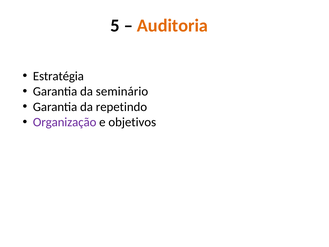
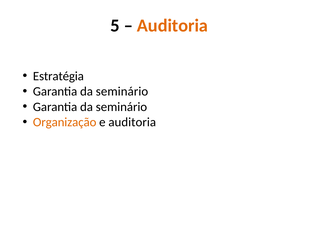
repetindo at (121, 107): repetindo -> seminário
Organização colour: purple -> orange
e objetivos: objetivos -> auditoria
